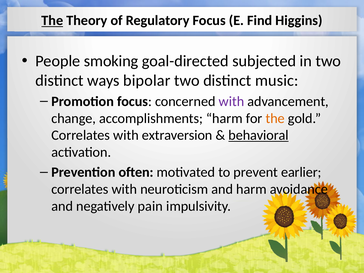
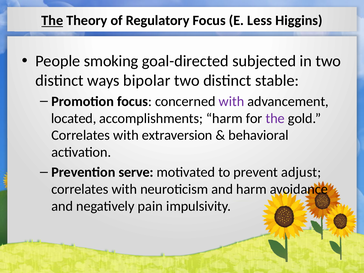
Find: Find -> Less
music: music -> stable
change: change -> located
the at (275, 118) colour: orange -> purple
behavioral underline: present -> none
often: often -> serve
earlier: earlier -> adjust
